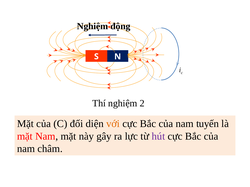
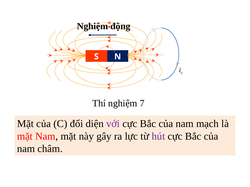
2: 2 -> 7
với colour: orange -> purple
tuyến: tuyến -> mạch
